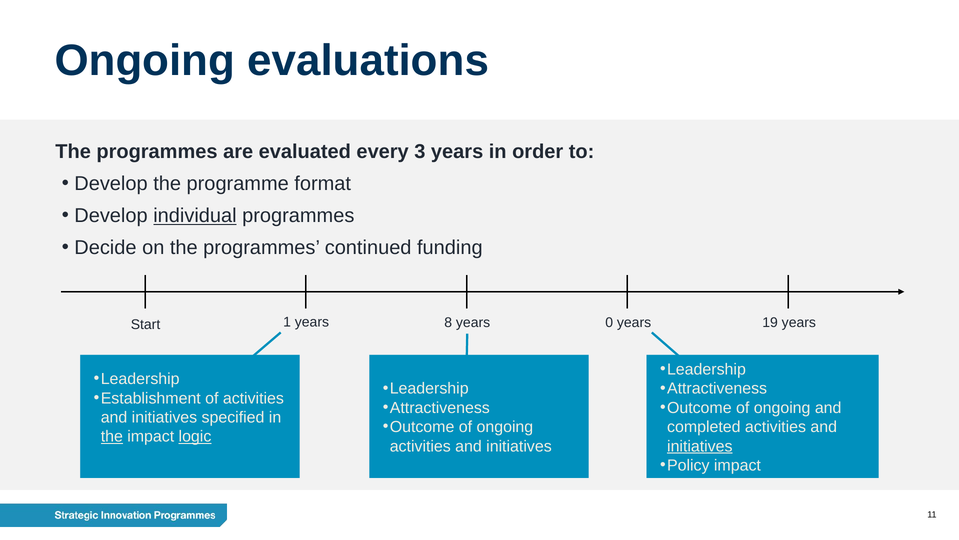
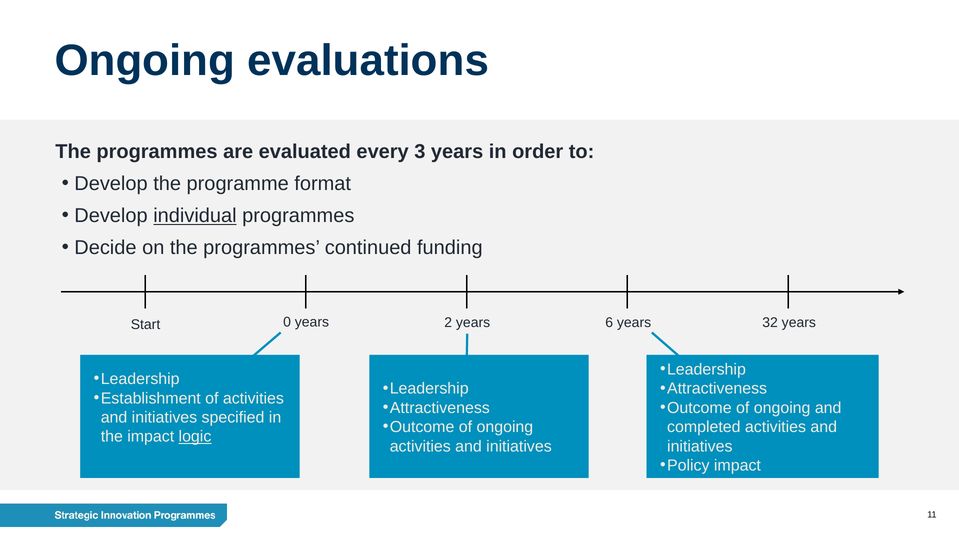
1: 1 -> 0
8: 8 -> 2
0: 0 -> 6
19: 19 -> 32
the at (112, 436) underline: present -> none
initiatives at (700, 446) underline: present -> none
